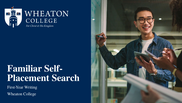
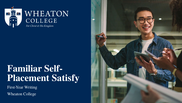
Search: Search -> Satisfy
